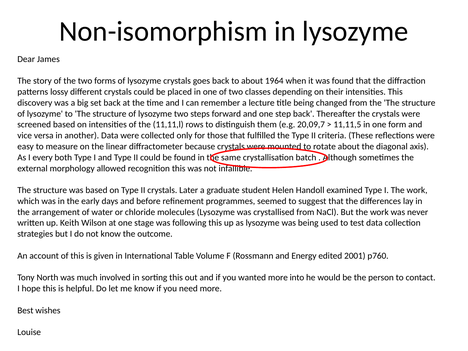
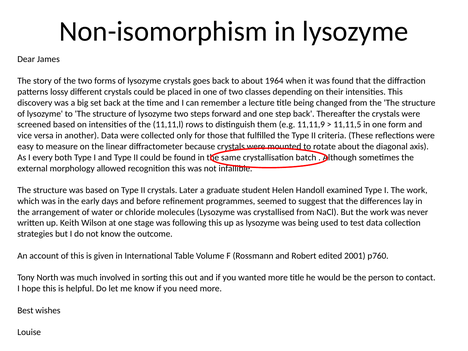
20,09,7: 20,09,7 -> 11,11,9
Energy: Energy -> Robert
more into: into -> title
